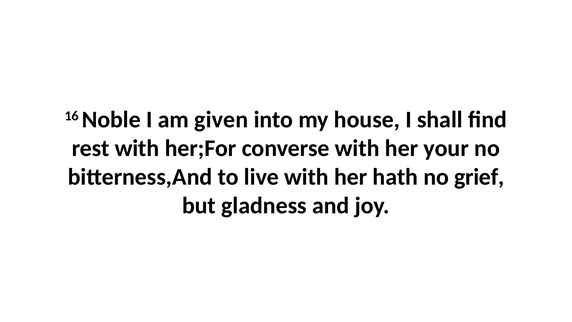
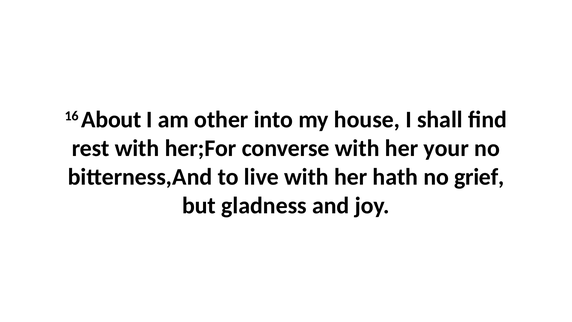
Noble: Noble -> About
given: given -> other
